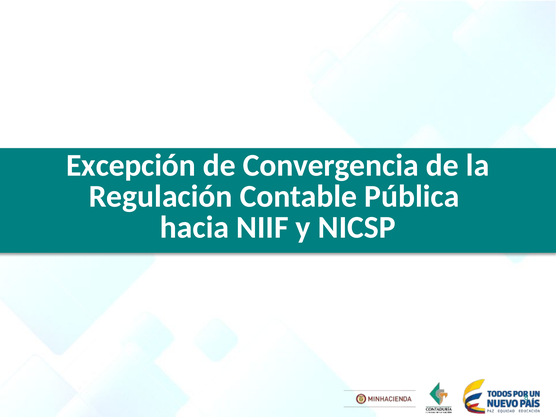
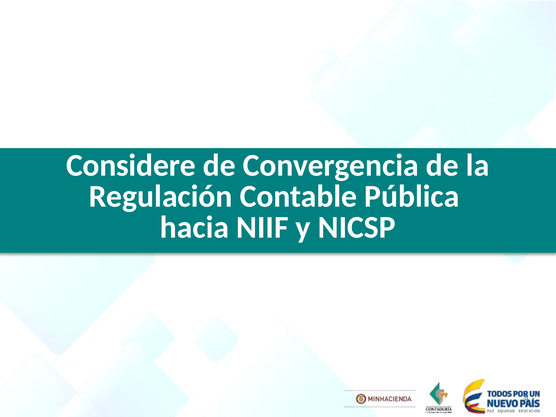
Excepción: Excepción -> Considere
